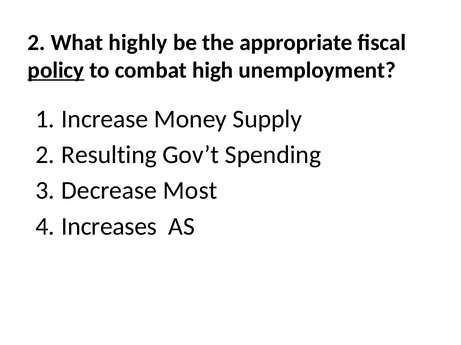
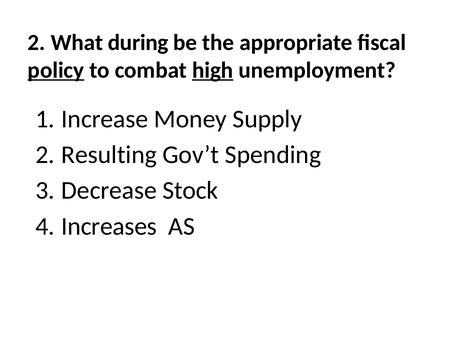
highly: highly -> during
high underline: none -> present
Most: Most -> Stock
